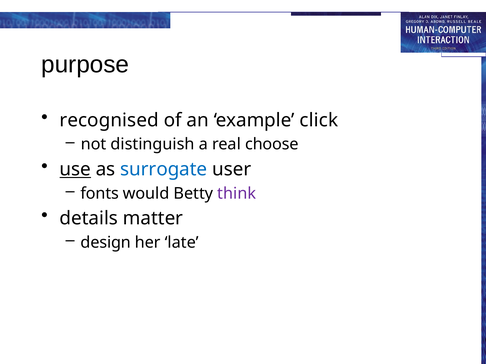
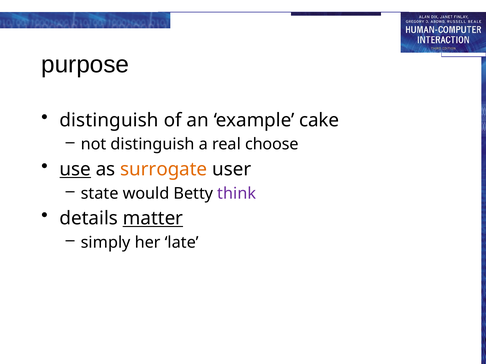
recognised at (109, 120): recognised -> distinguish
click: click -> cake
surrogate colour: blue -> orange
fonts: fonts -> state
matter underline: none -> present
design: design -> simply
